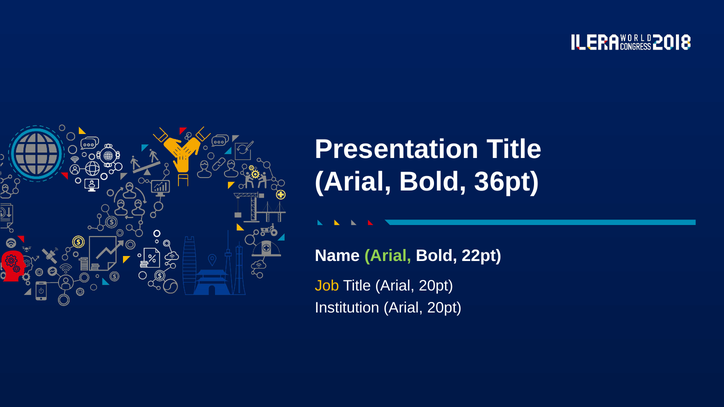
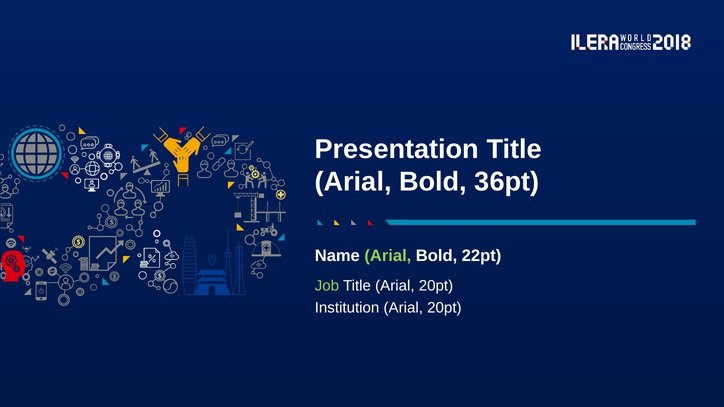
Job colour: yellow -> light green
